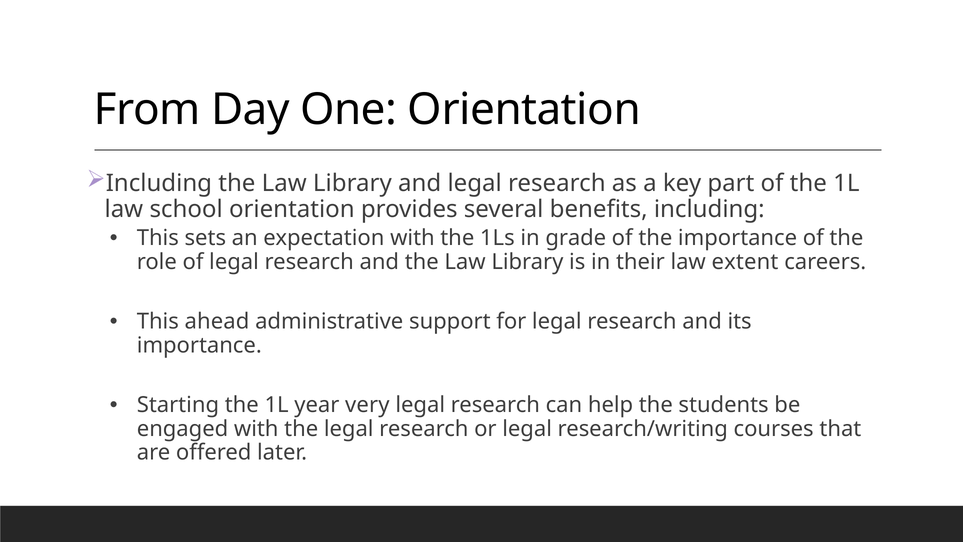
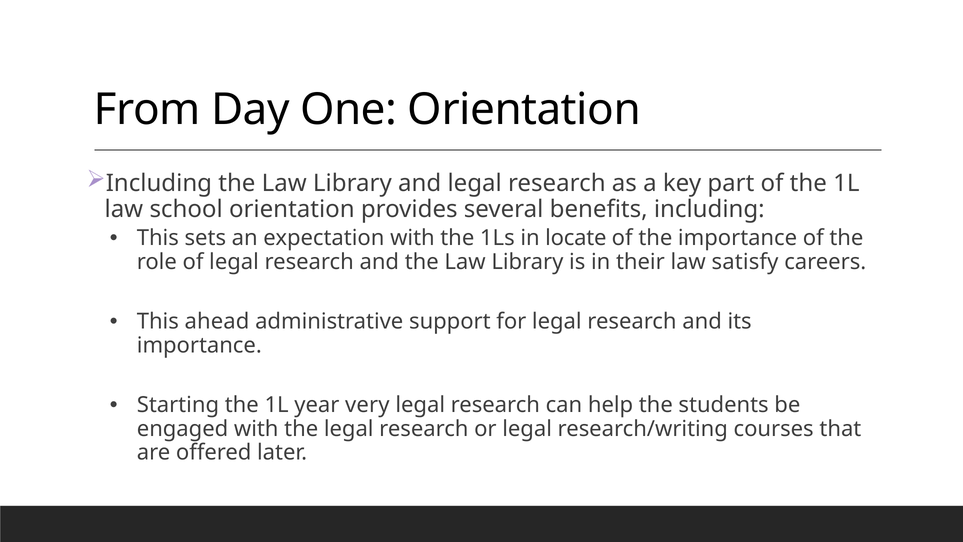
grade: grade -> locate
extent: extent -> satisfy
